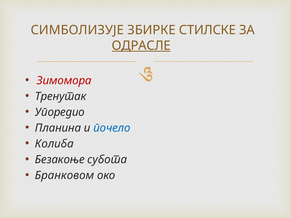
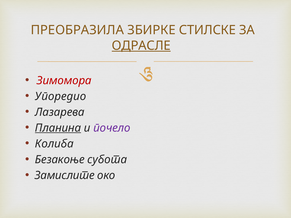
СИМБОЛИЗУЈЕ: СИМБОЛИЗУЈЕ -> ПРЕОБРАЗИЛА
Тренутак: Тренутак -> Упоредио
Упоредио: Упоредио -> Лазарева
Планина underline: none -> present
почело colour: blue -> purple
Бранковом: Бранковом -> Замислите
